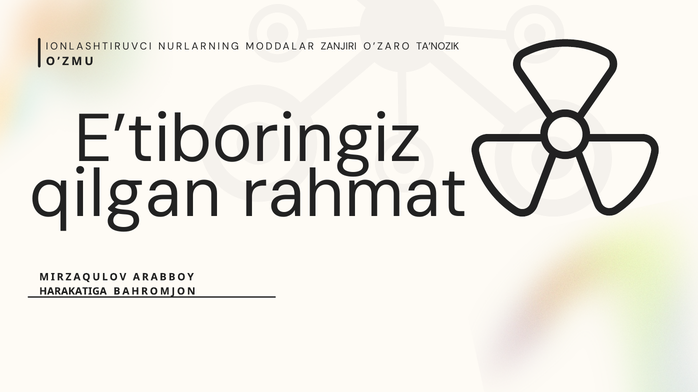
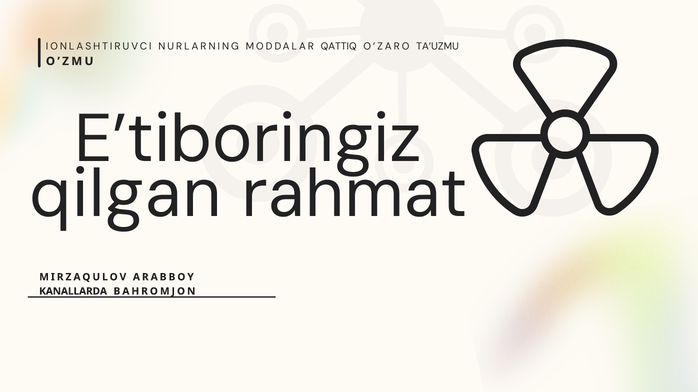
ZANJIRI: ZANJIRI -> QATTIQ
TA’NOZIK: TA’NOZIK -> TA’UZMU
HARAKATIGA: HARAKATIGA -> KANALLARDA
